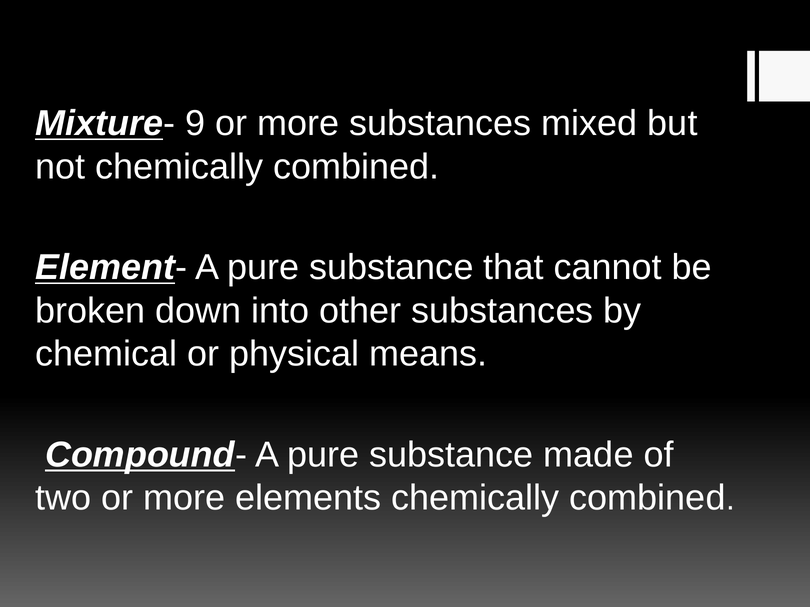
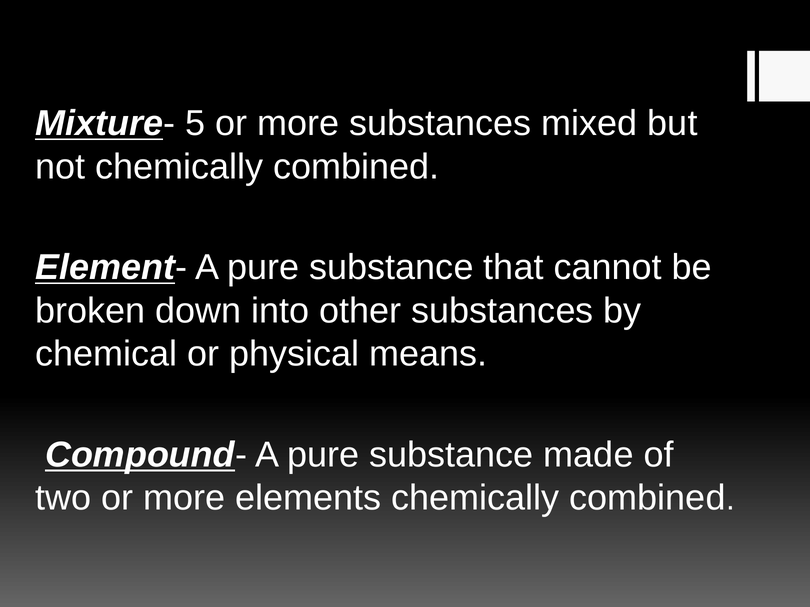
9: 9 -> 5
